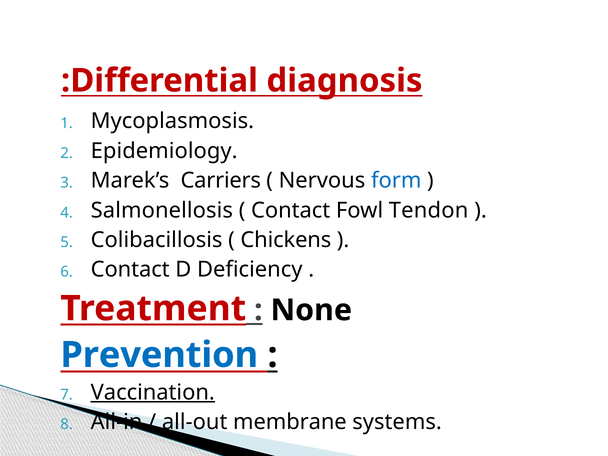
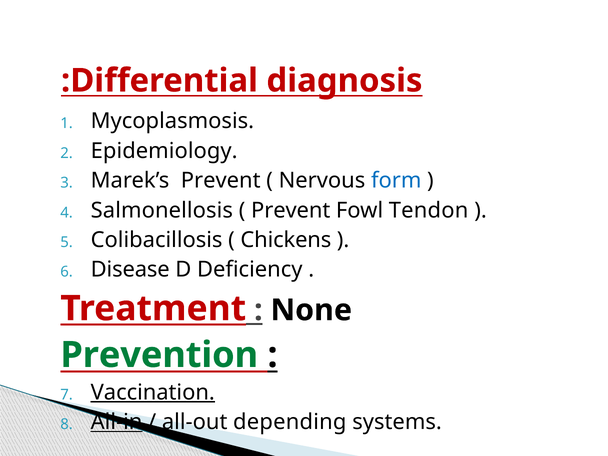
Marek’s Carriers: Carriers -> Prevent
Contact at (291, 210): Contact -> Prevent
Contact at (130, 270): Contact -> Disease
Prevention colour: blue -> green
All-in underline: none -> present
membrane: membrane -> depending
